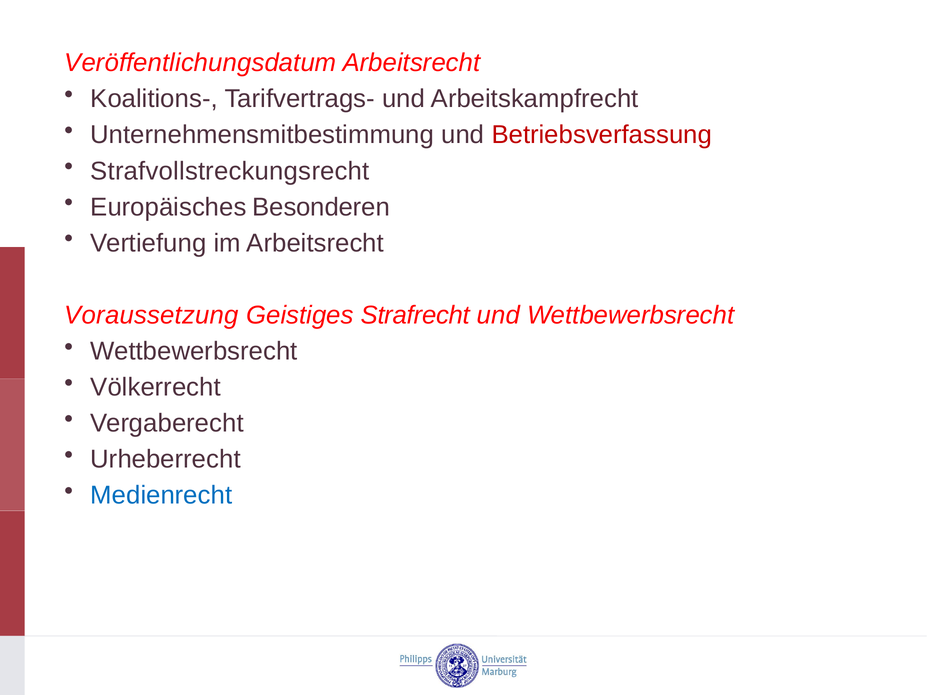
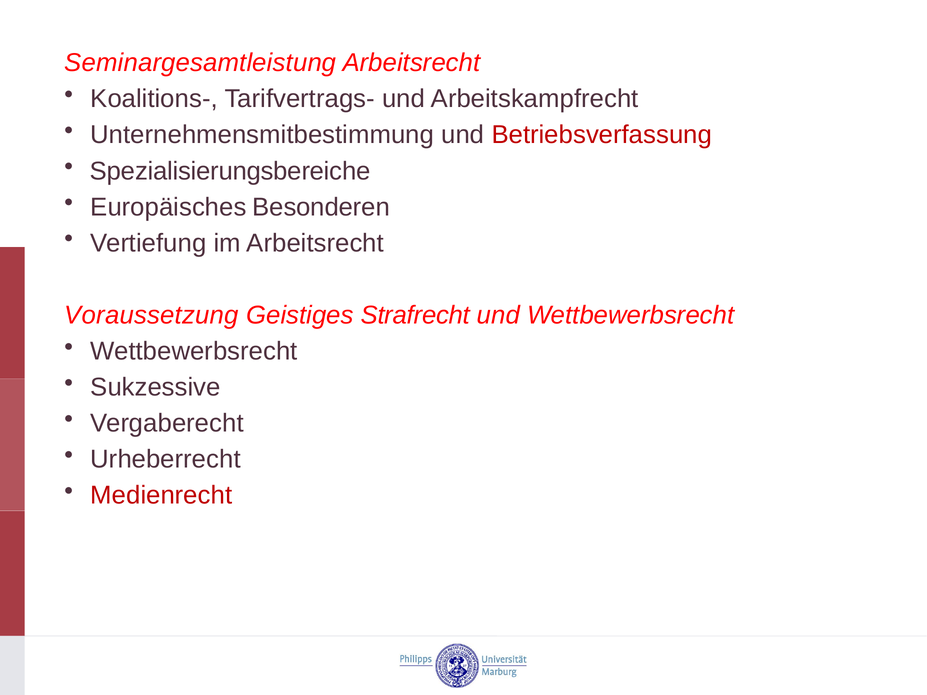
Veröffentlichungsdatum: Veröffentlichungsdatum -> Seminargesamtleistung
Strafvollstreckungsrecht: Strafvollstreckungsrecht -> Spezialisierungsbereiche
Völkerrecht: Völkerrecht -> Sukzessive
Medienrecht colour: blue -> red
